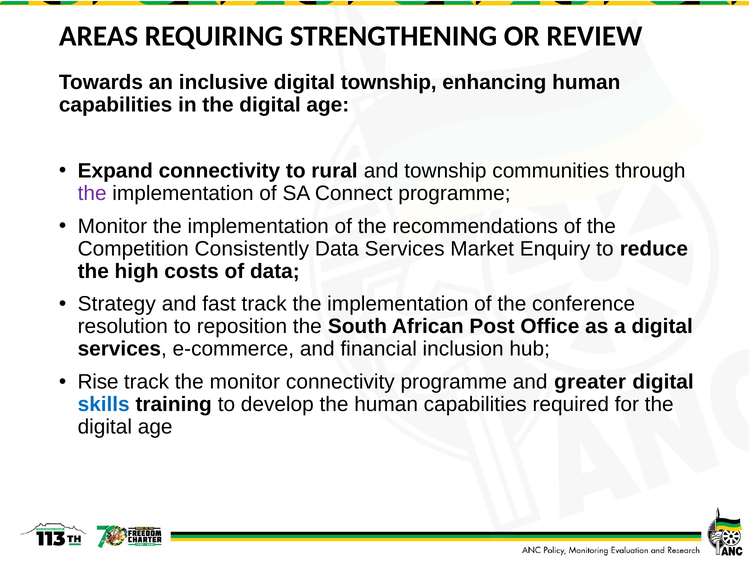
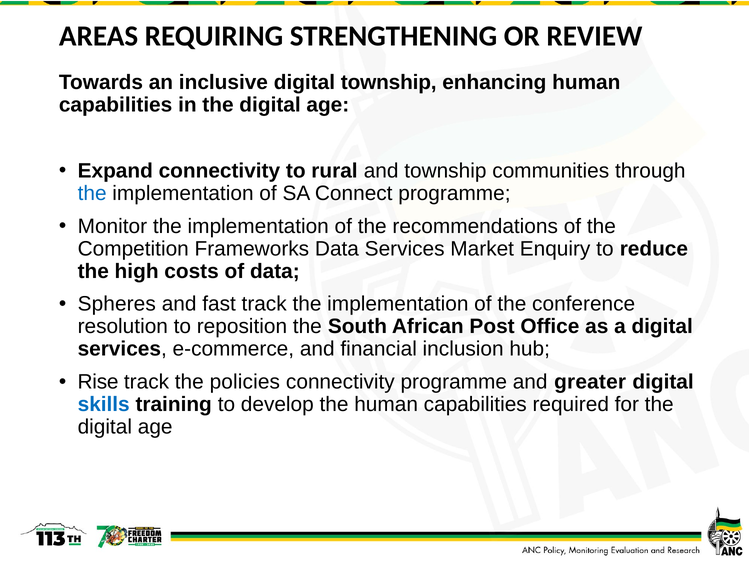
the at (92, 193) colour: purple -> blue
Consistently: Consistently -> Frameworks
Strategy: Strategy -> Spheres
the monitor: monitor -> policies
